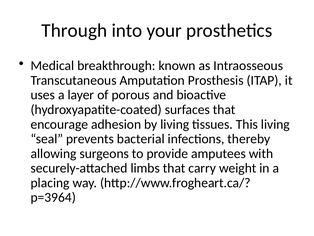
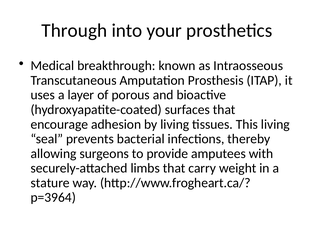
placing: placing -> stature
